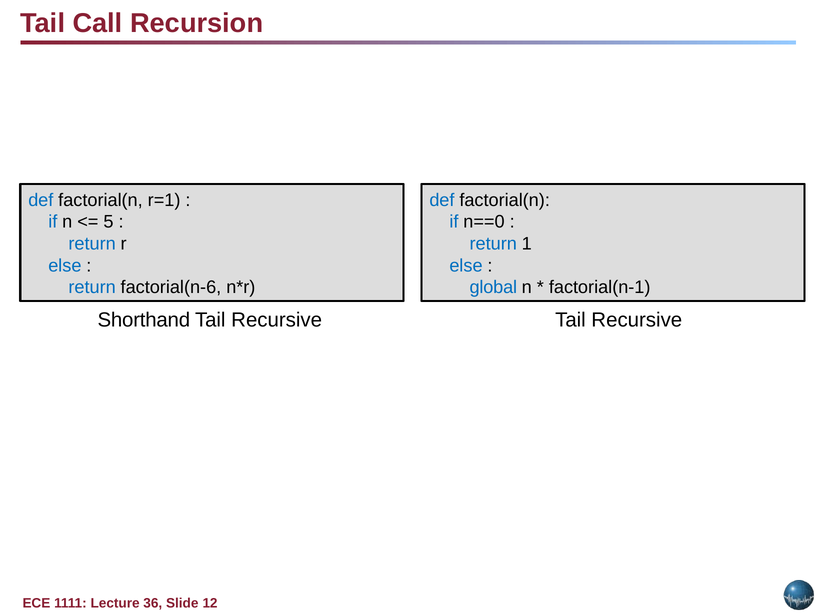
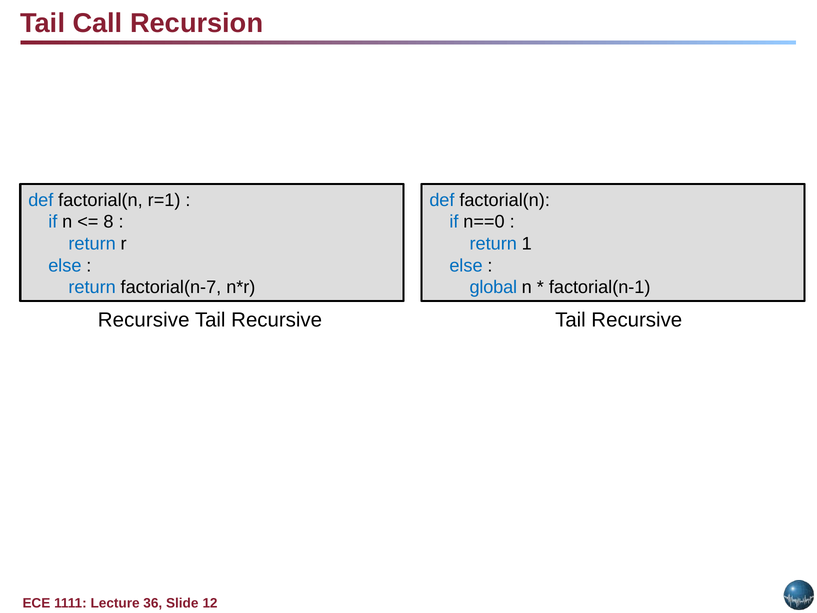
5: 5 -> 8
factorial(n-6: factorial(n-6 -> factorial(n-7
Shorthand at (144, 320): Shorthand -> Recursive
